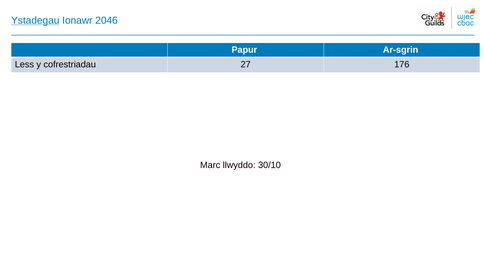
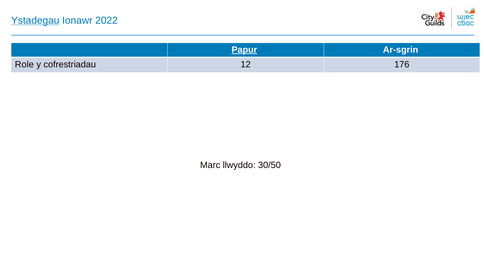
2046: 2046 -> 2022
Papur underline: none -> present
Less: Less -> Role
27: 27 -> 12
30/10: 30/10 -> 30/50
